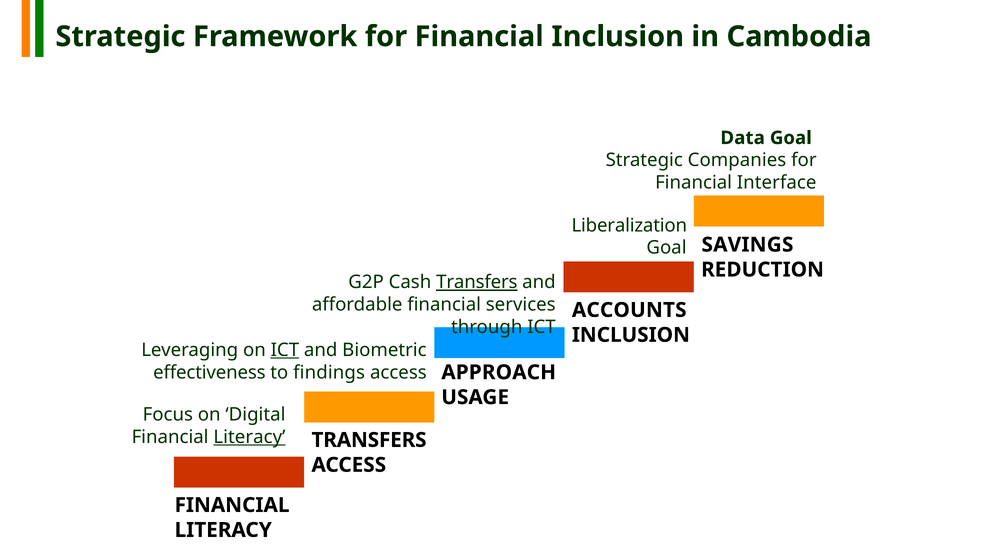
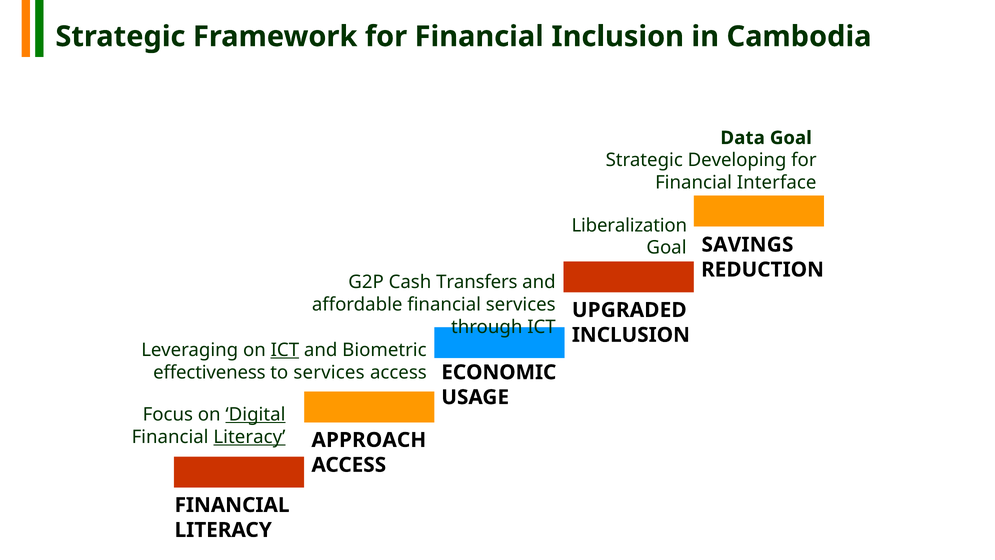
Companies: Companies -> Developing
Transfers at (477, 282) underline: present -> none
ACCOUNTS: ACCOUNTS -> UPGRADED
to findings: findings -> services
APPROACH: APPROACH -> ECONOMIC
Digital underline: none -> present
TRANSFERS at (369, 440): TRANSFERS -> APPROACH
